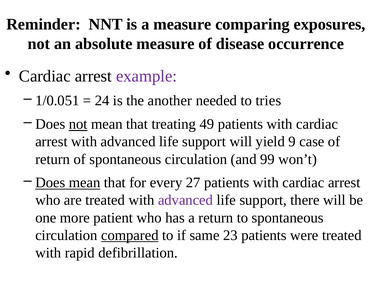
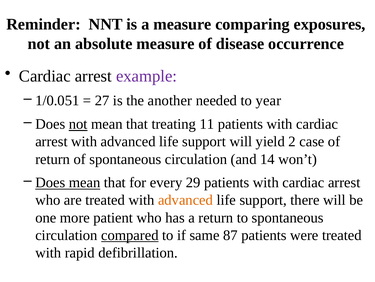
24: 24 -> 27
tries: tries -> year
49: 49 -> 11
9: 9 -> 2
99: 99 -> 14
27: 27 -> 29
advanced at (185, 200) colour: purple -> orange
23: 23 -> 87
